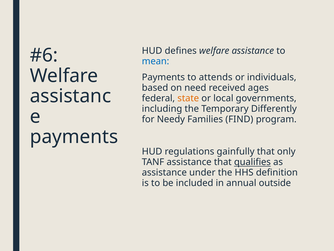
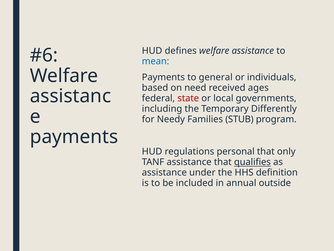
attends: attends -> general
state colour: orange -> red
FIND: FIND -> STUB
gainfully: gainfully -> personal
